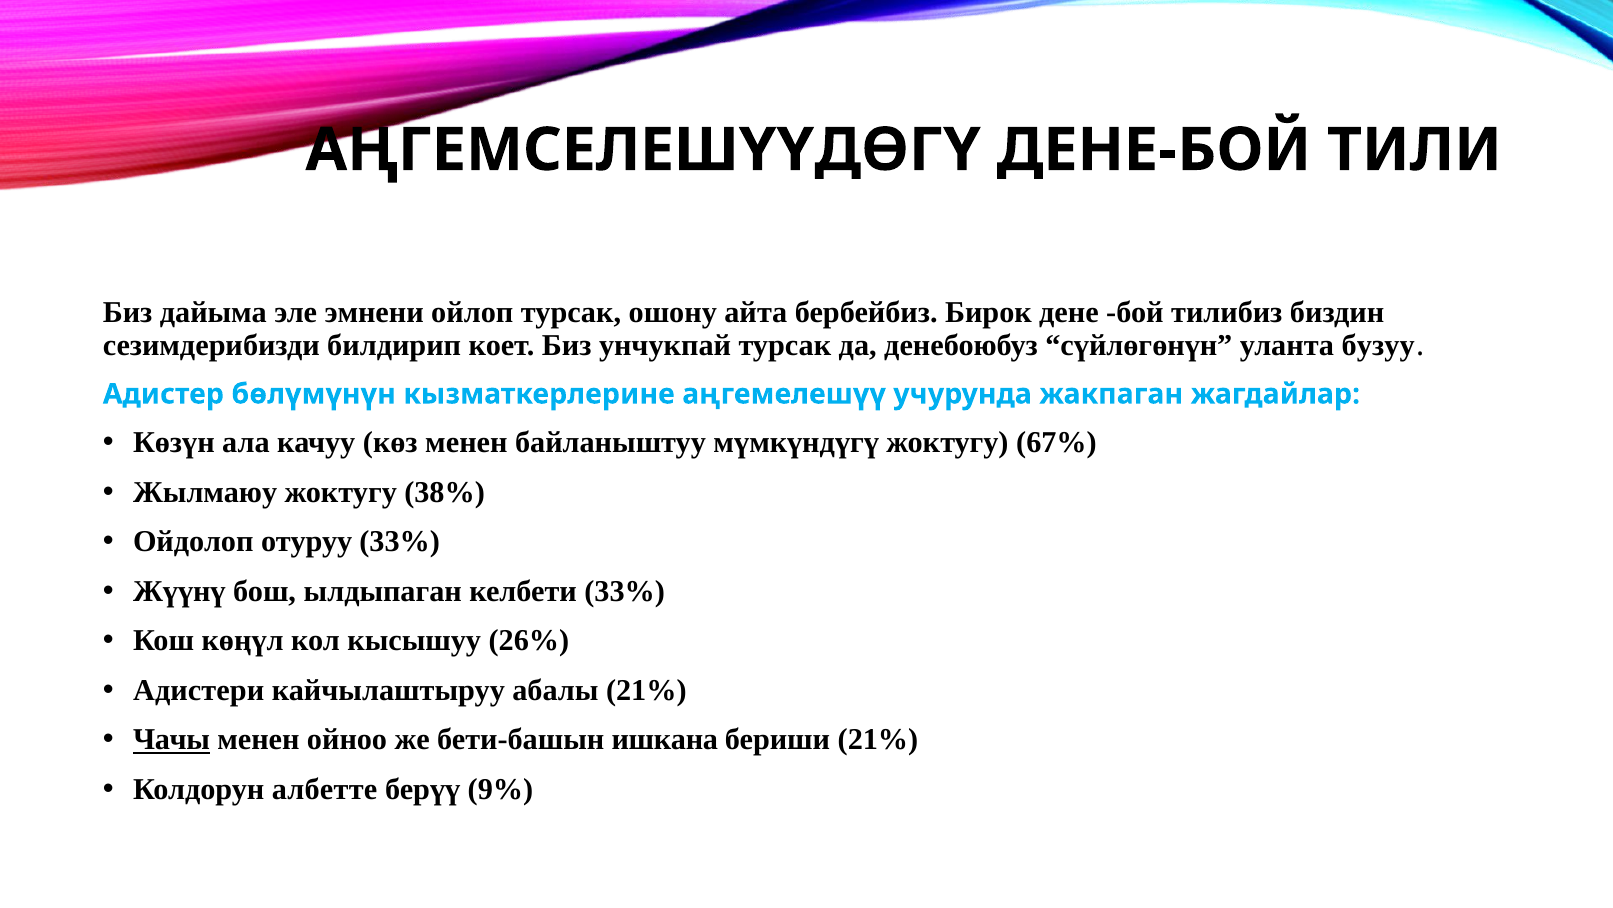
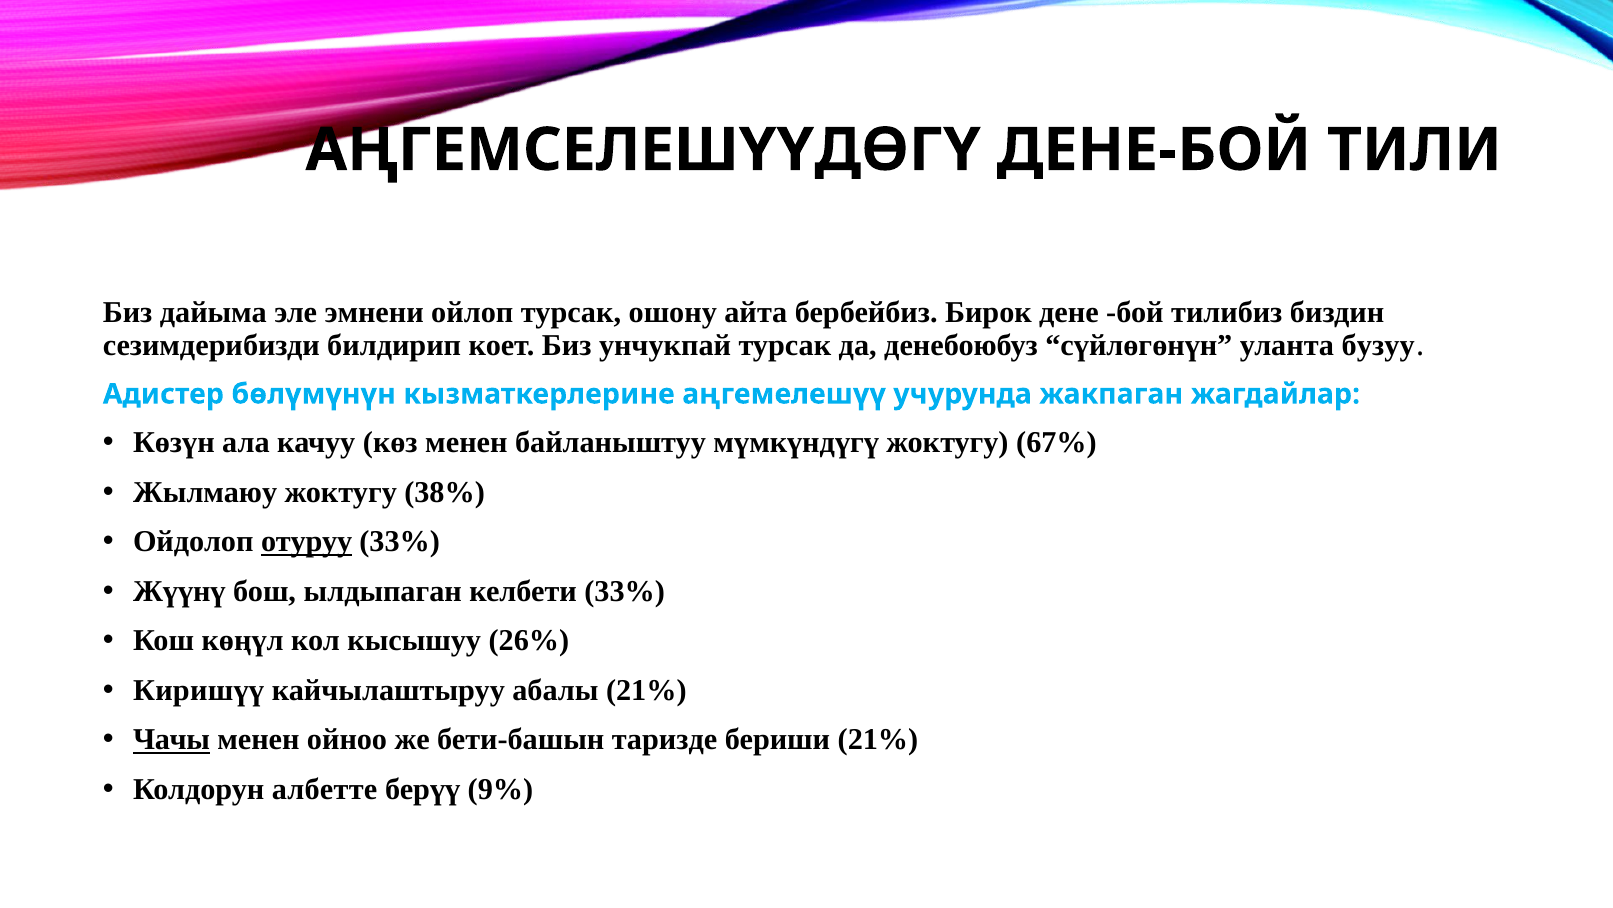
отуруу underline: none -> present
Адистери: Адистери -> Киришүү
ишкана: ишкана -> таризде
